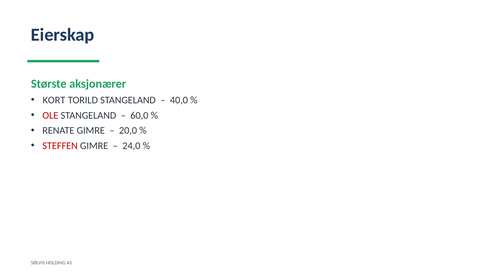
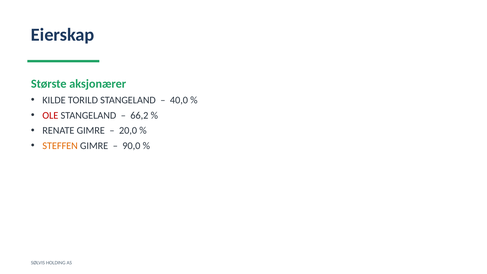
KORT: KORT -> KILDE
60,0: 60,0 -> 66,2
STEFFEN colour: red -> orange
24,0: 24,0 -> 90,0
